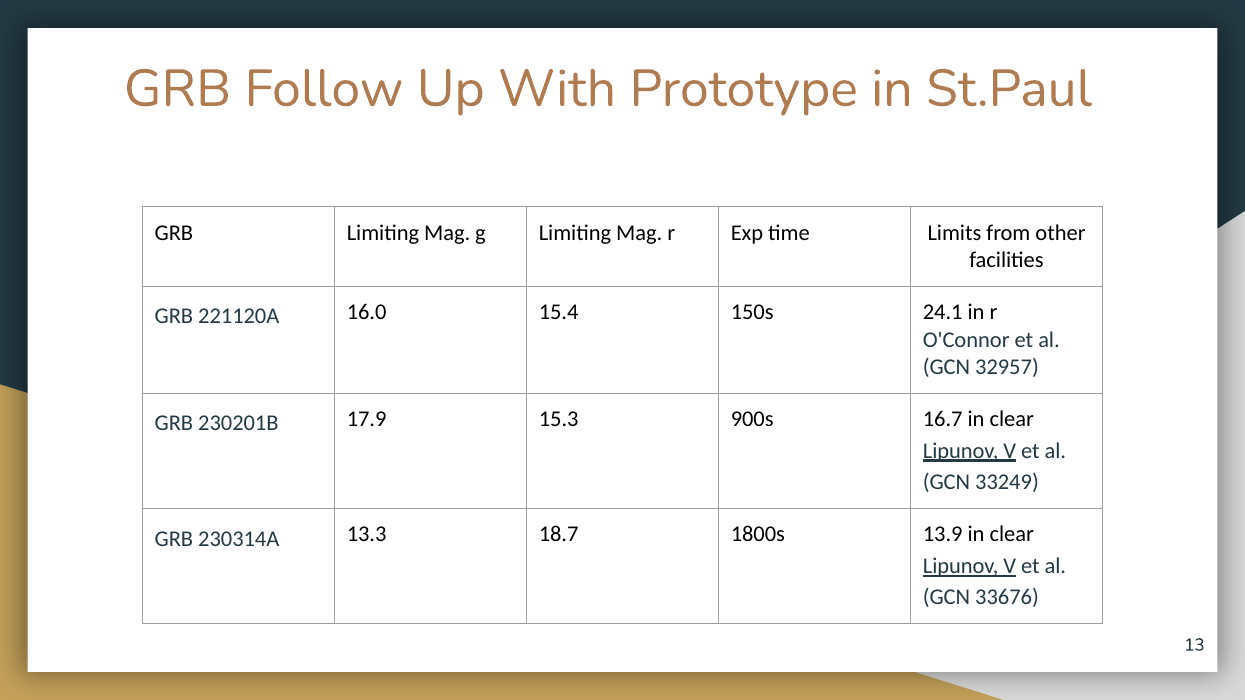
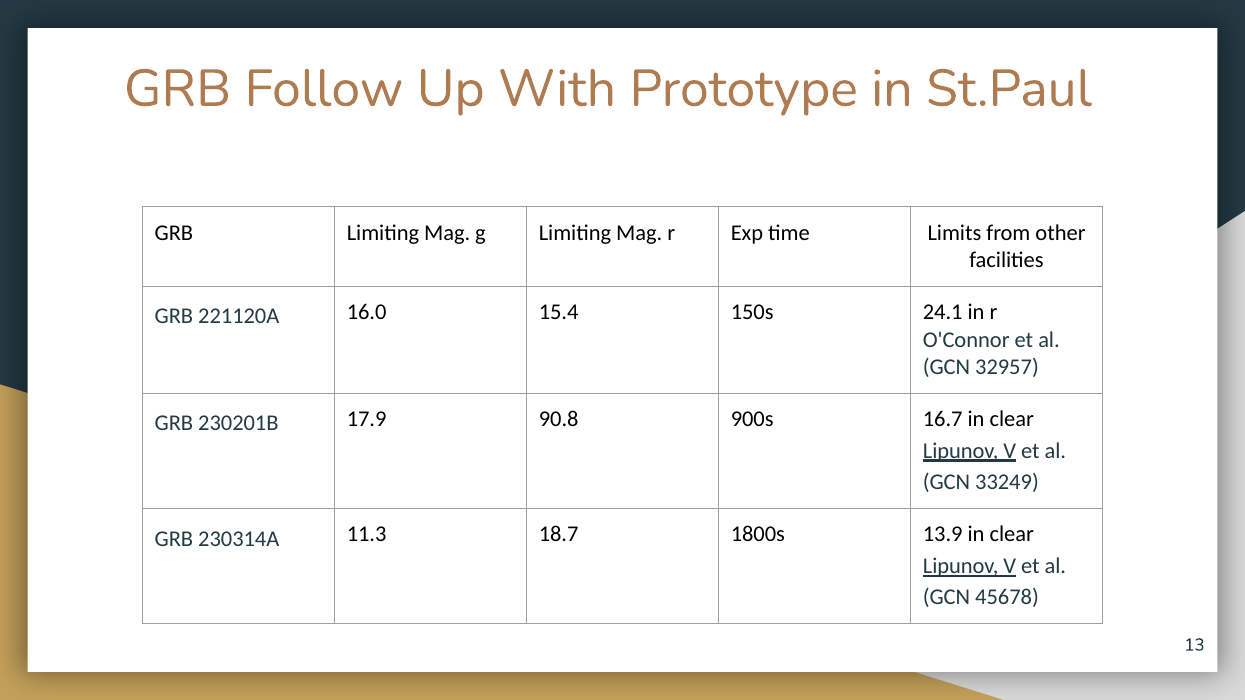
15.3: 15.3 -> 90.8
13.3: 13.3 -> 11.3
33676: 33676 -> 45678
